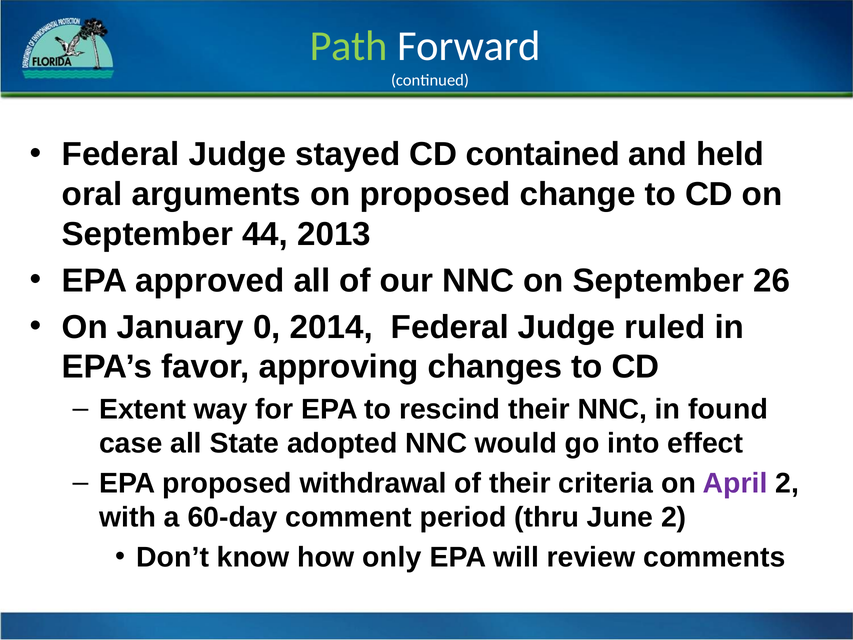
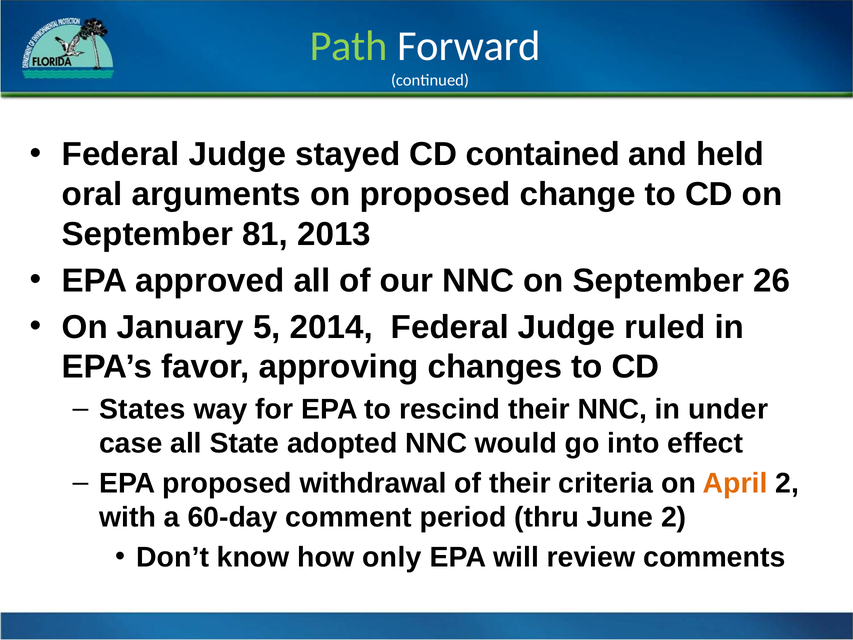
44: 44 -> 81
0: 0 -> 5
Extent: Extent -> States
found: found -> under
April colour: purple -> orange
